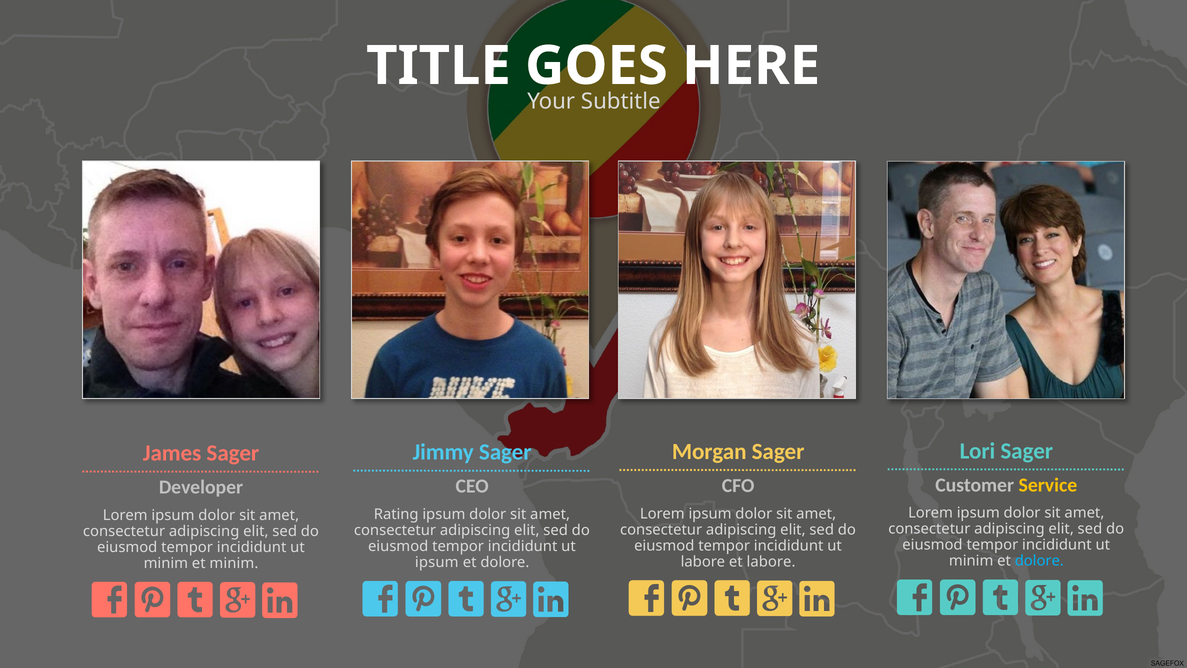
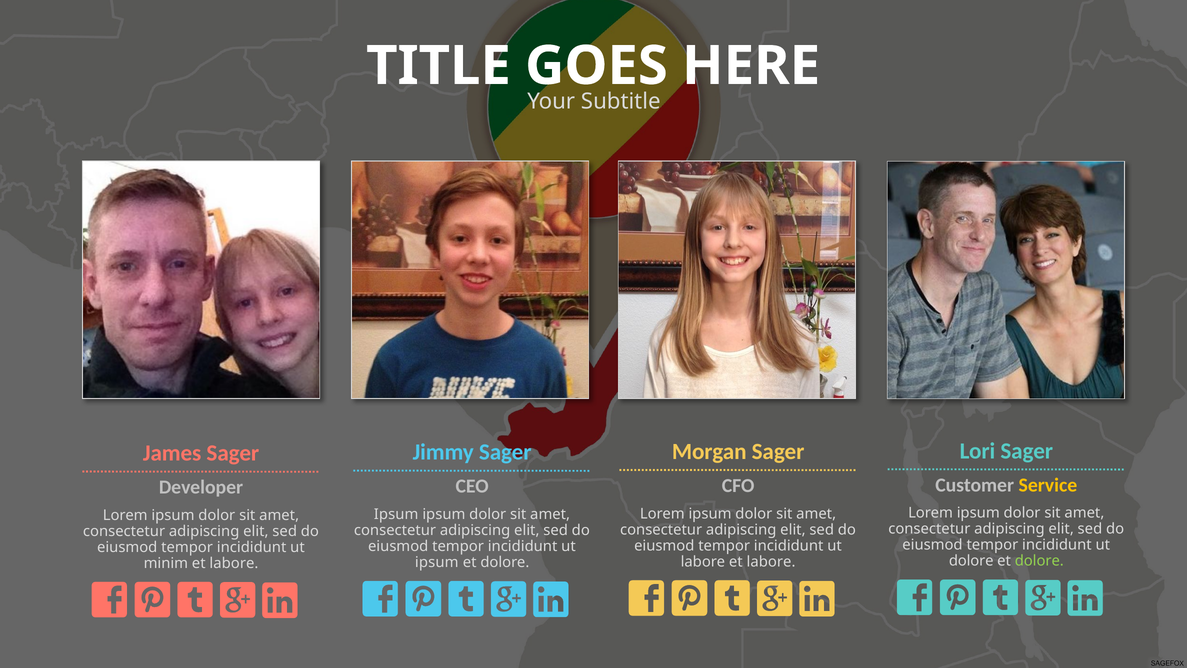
Rating at (396, 514): Rating -> Ipsum
minim at (971, 561): minim -> dolore
dolore at (1039, 561) colour: light blue -> light green
minim at (234, 563): minim -> labore
